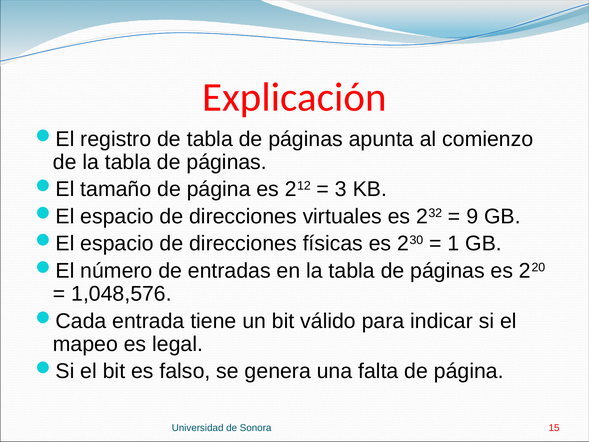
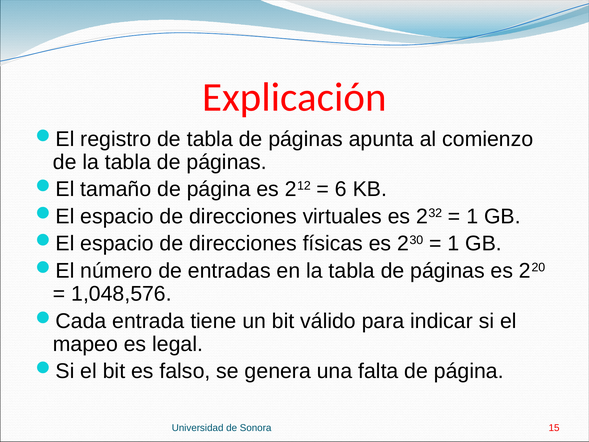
3: 3 -> 6
9 at (472, 216): 9 -> 1
